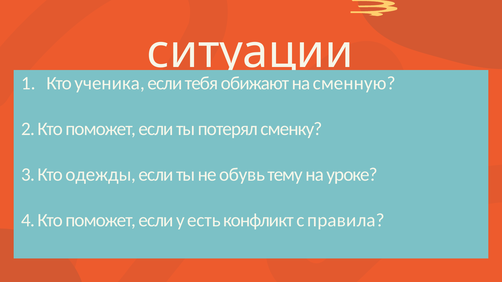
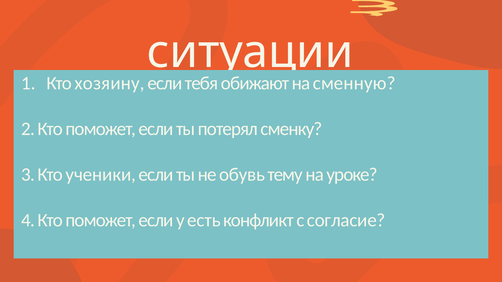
ученика: ученика -> хозяину
одежды: одежды -> ученики
правила: правила -> согласие
